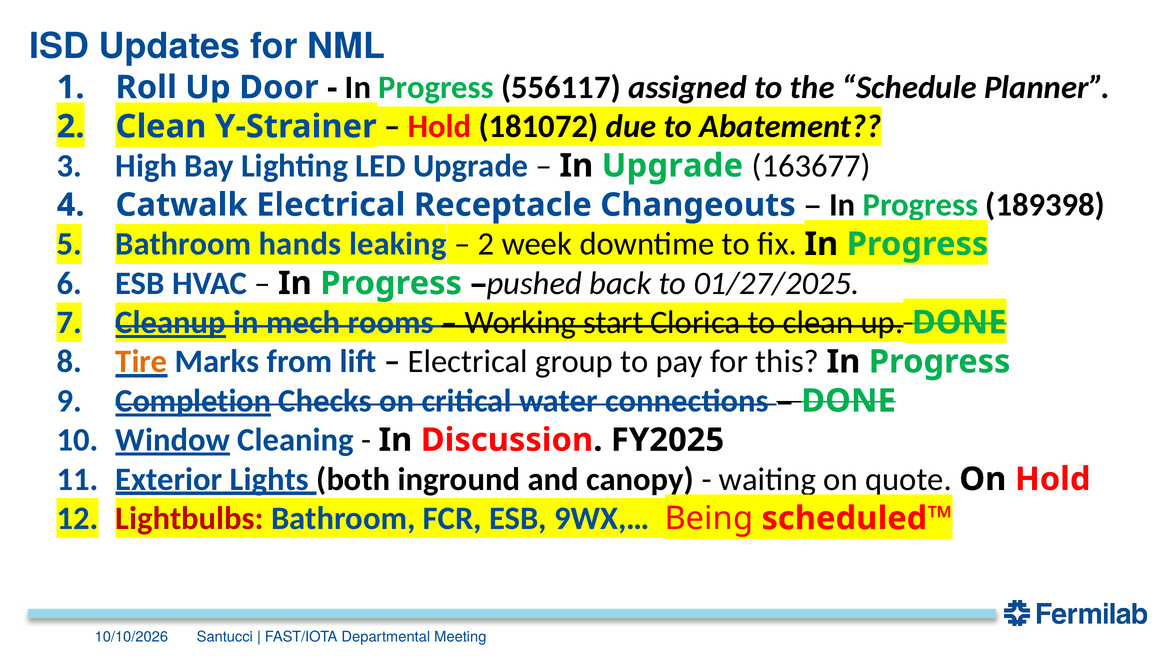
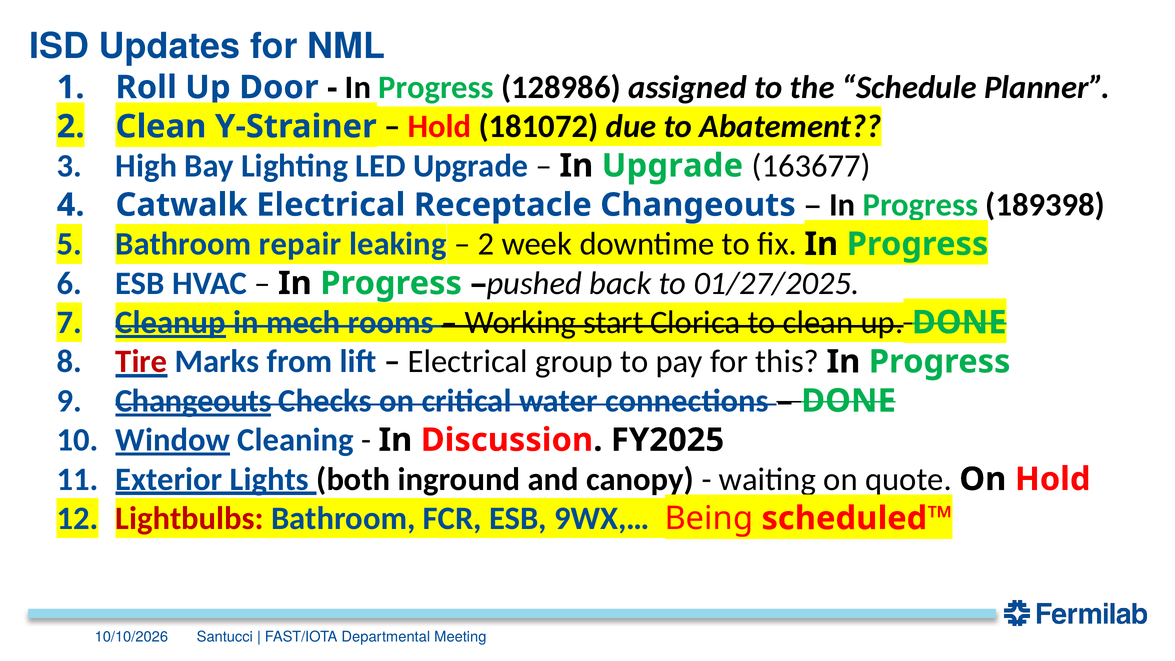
556117: 556117 -> 128986
hands: hands -> repair
Tire colour: orange -> red
Completion at (193, 401): Completion -> Changeouts
